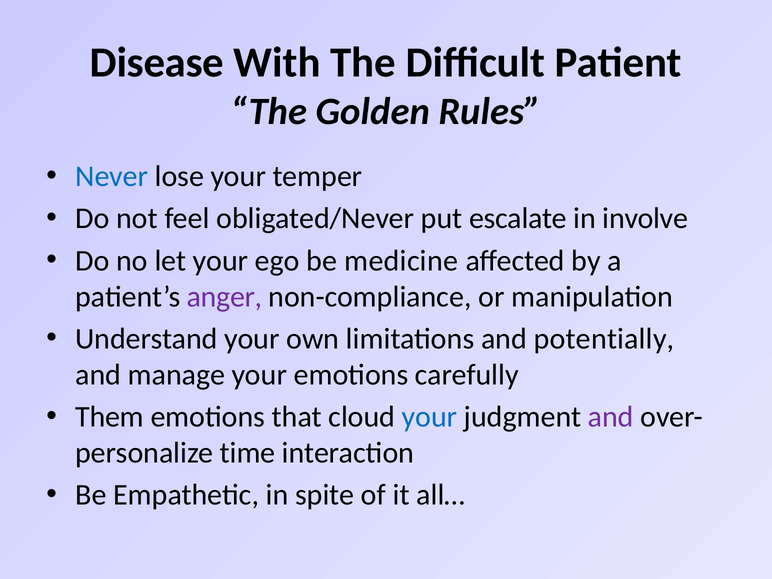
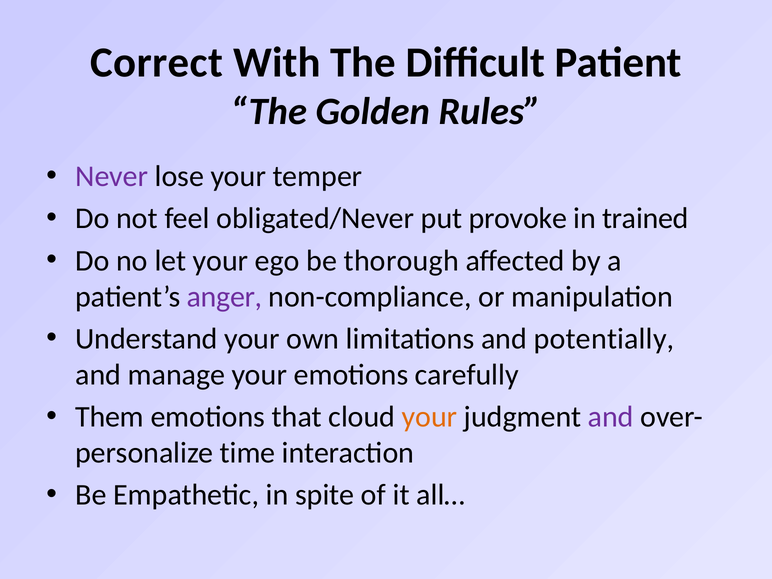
Disease: Disease -> Correct
Never colour: blue -> purple
escalate: escalate -> provoke
involve: involve -> trained
medicine: medicine -> thorough
your at (430, 417) colour: blue -> orange
